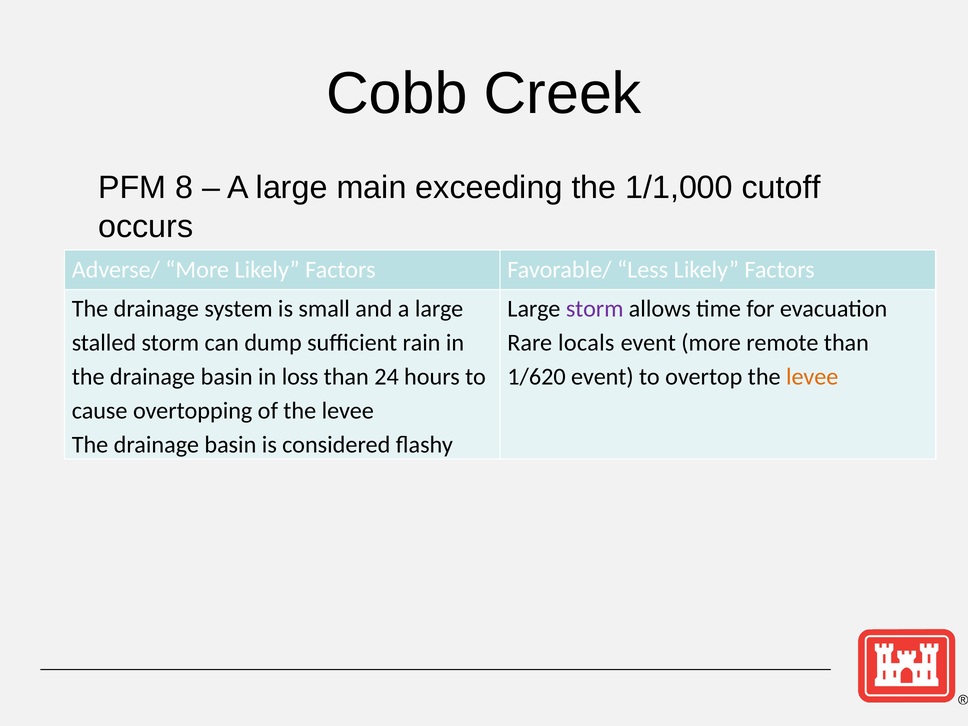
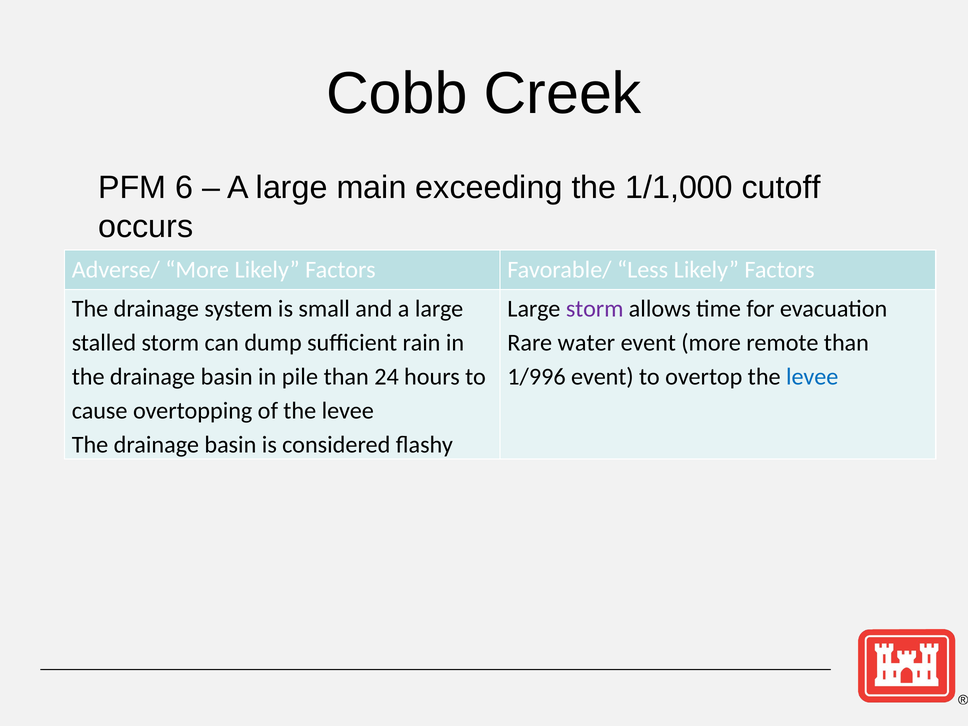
8: 8 -> 6
locals: locals -> water
loss: loss -> pile
1/620: 1/620 -> 1/996
levee at (812, 377) colour: orange -> blue
